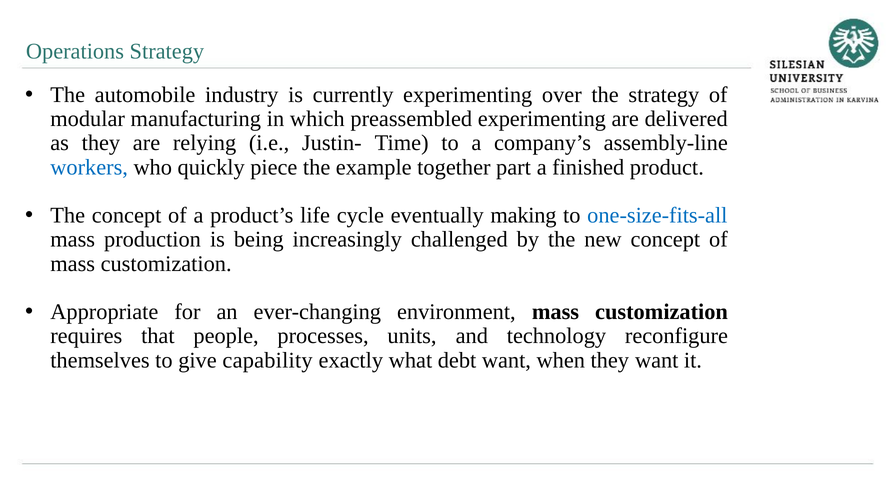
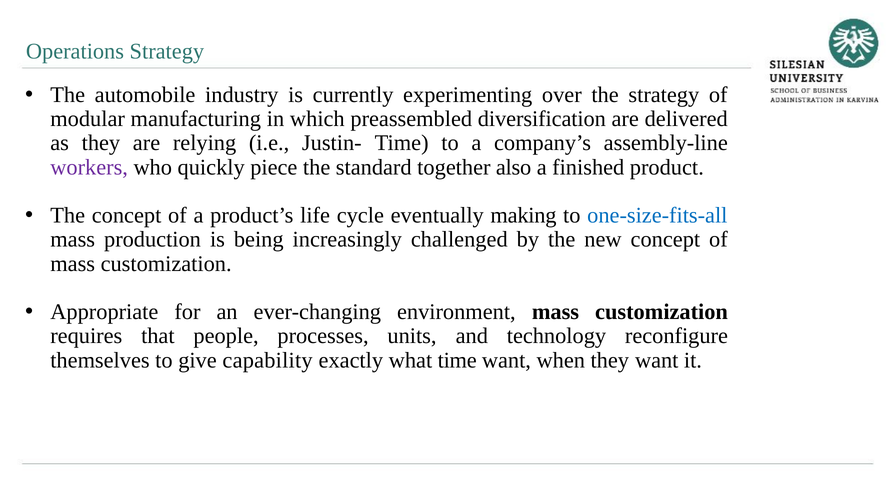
preassembled experimenting: experimenting -> diversification
workers colour: blue -> purple
example: example -> standard
part: part -> also
what debt: debt -> time
